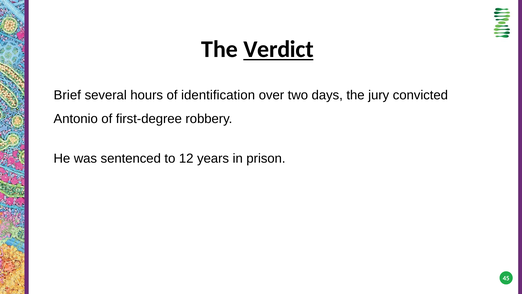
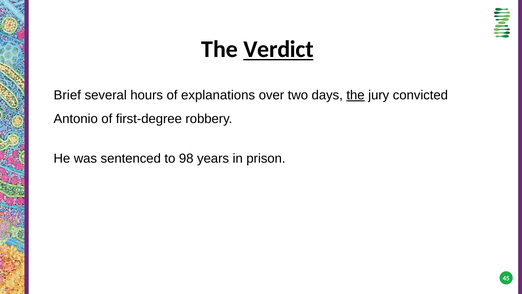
identification: identification -> explanations
the at (356, 95) underline: none -> present
12: 12 -> 98
